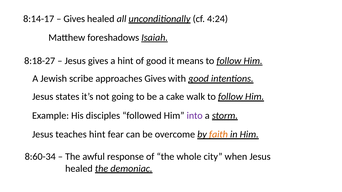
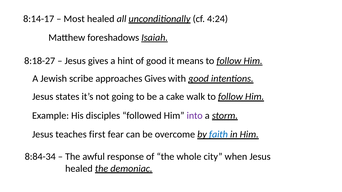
Gives at (74, 19): Gives -> Most
teaches hint: hint -> first
faith colour: orange -> blue
8:60-34: 8:60-34 -> 8:84-34
